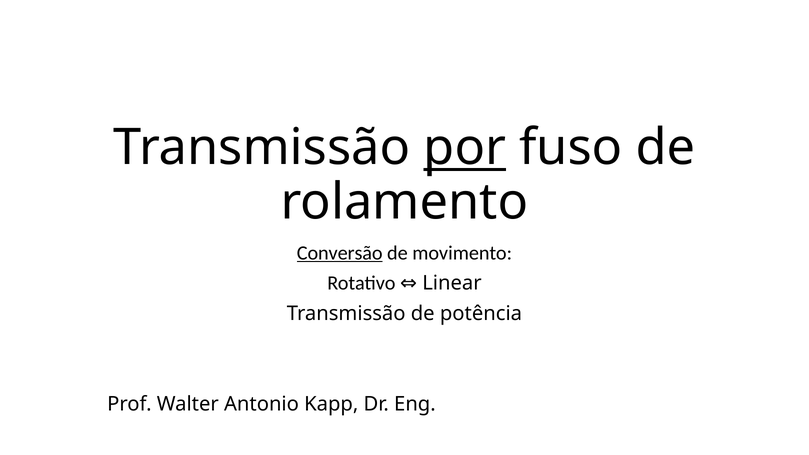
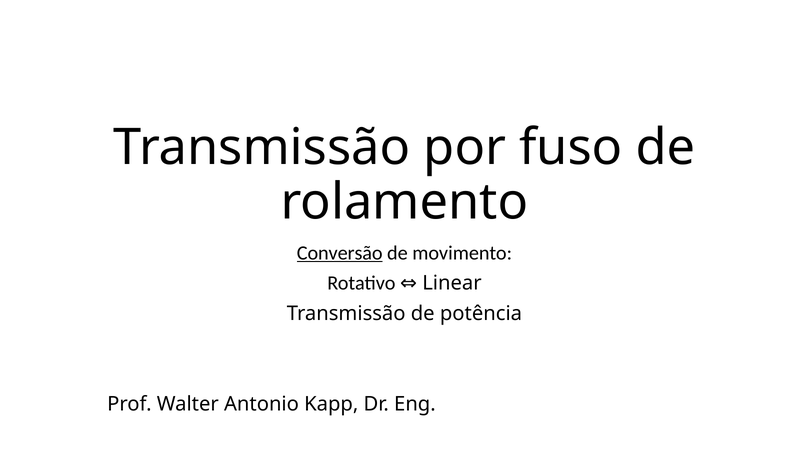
por underline: present -> none
